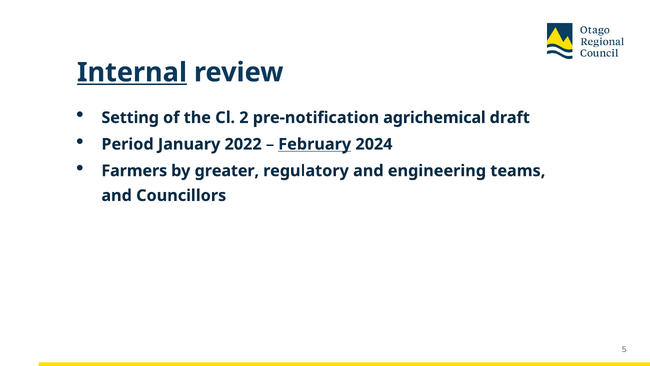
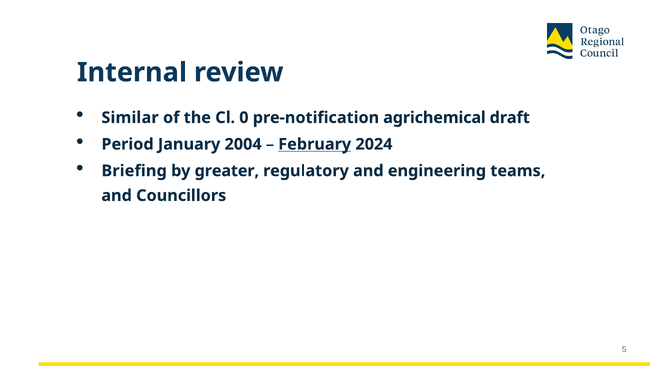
Internal underline: present -> none
Setting: Setting -> Similar
2: 2 -> 0
2022: 2022 -> 2004
Farmers: Farmers -> Briefing
